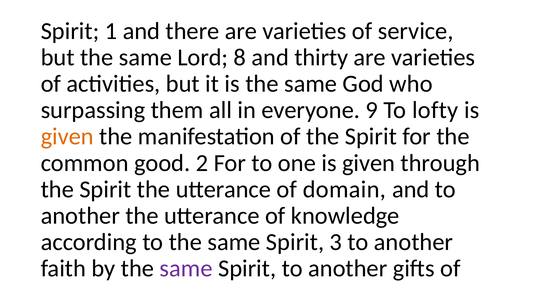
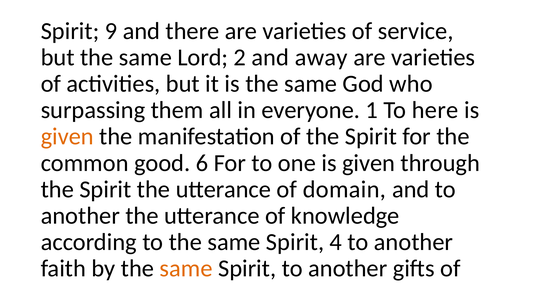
1: 1 -> 9
8: 8 -> 2
thirty: thirty -> away
9: 9 -> 1
lofty: lofty -> here
2: 2 -> 6
3: 3 -> 4
same at (186, 269) colour: purple -> orange
